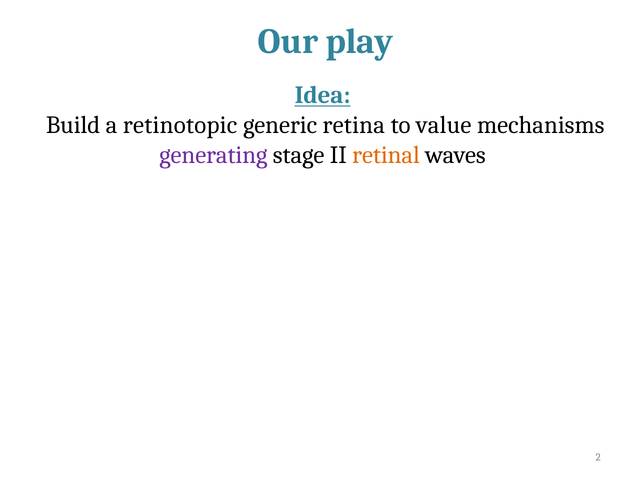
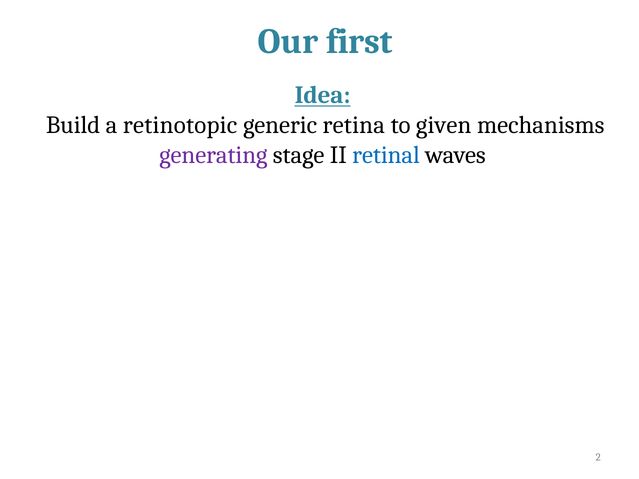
play: play -> first
value: value -> given
retinal colour: orange -> blue
